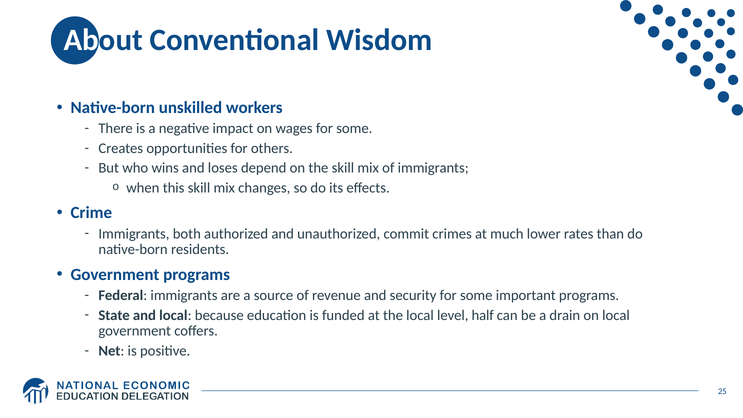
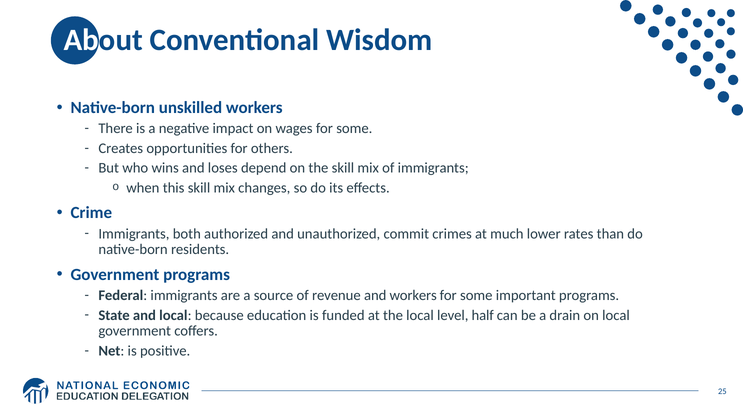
and security: security -> workers
